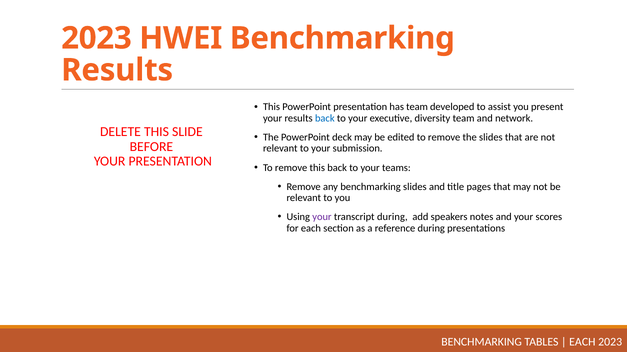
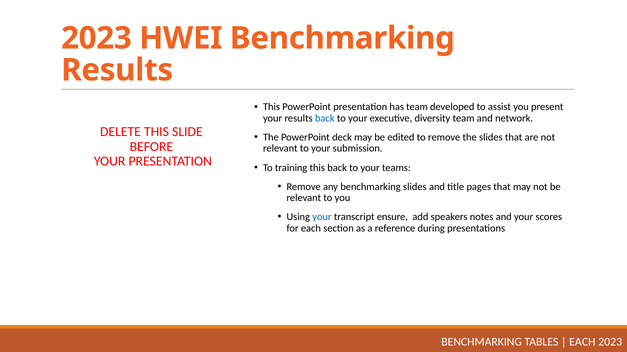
remove at (291, 168): remove -> training
your at (322, 217) colour: purple -> blue
transcript during: during -> ensure
